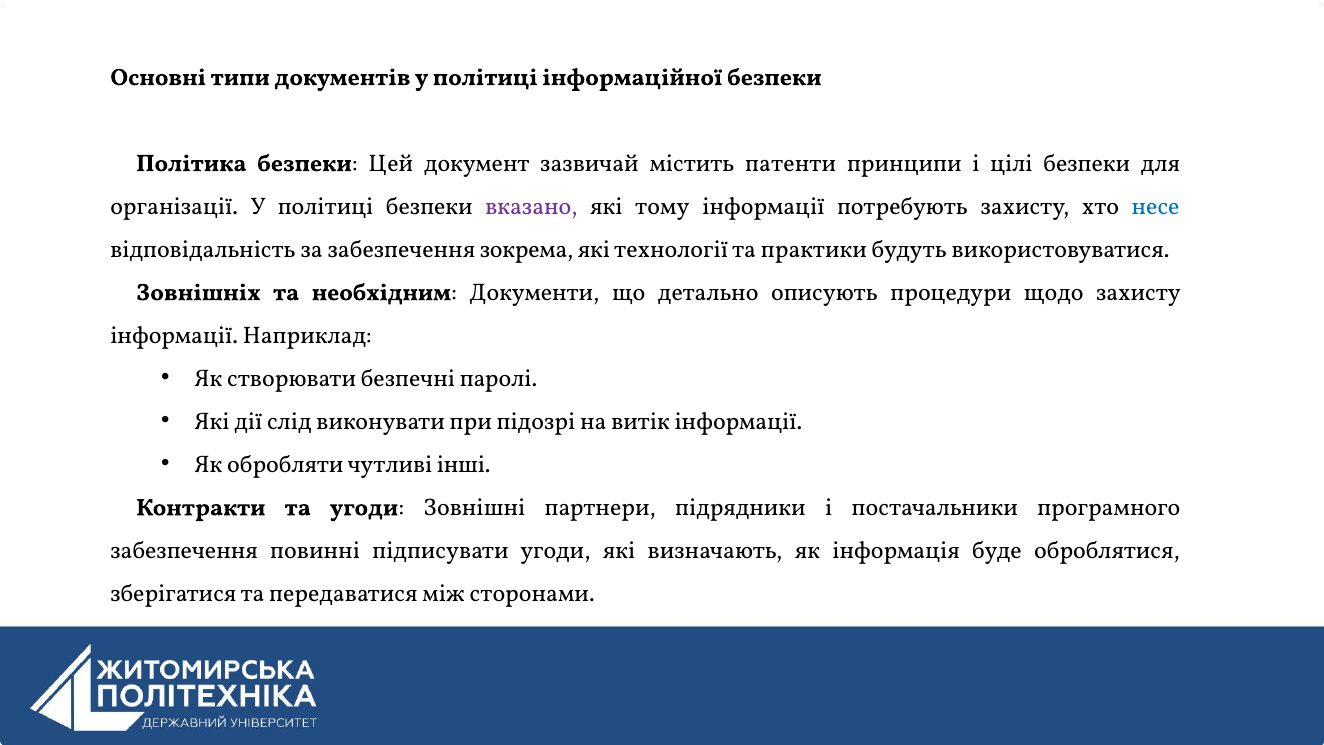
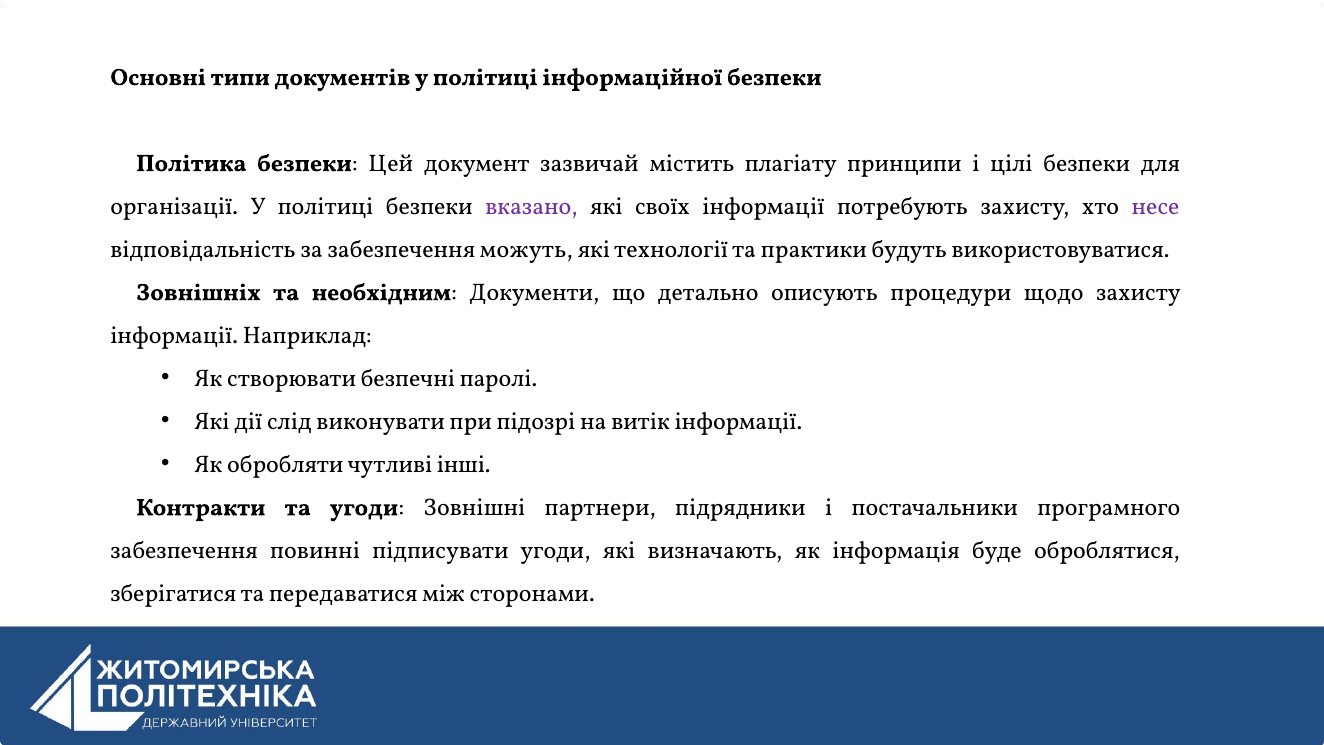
патенти: патенти -> плагіату
тому: тому -> своїх
несе colour: blue -> purple
зокрема: зокрема -> можуть
